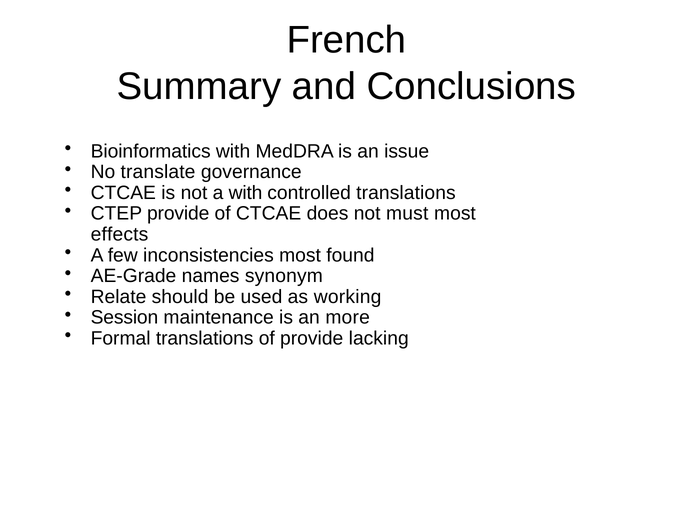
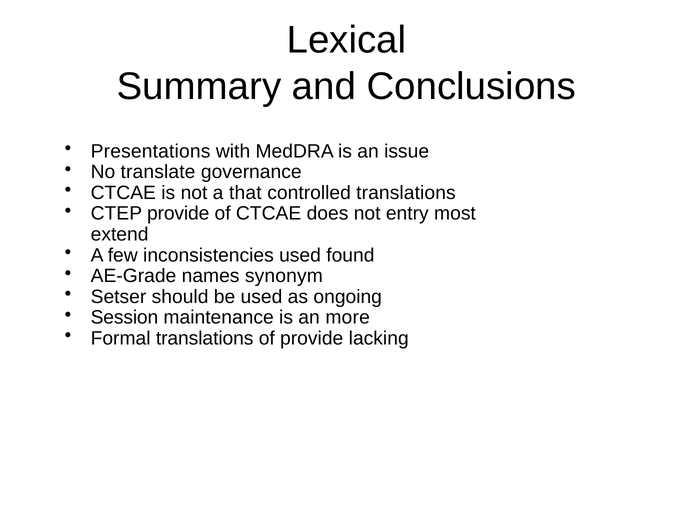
French: French -> Lexical
Bioinformatics: Bioinformatics -> Presentations
a with: with -> that
must: must -> entry
effects: effects -> extend
inconsistencies most: most -> used
Relate: Relate -> Setser
working: working -> ongoing
